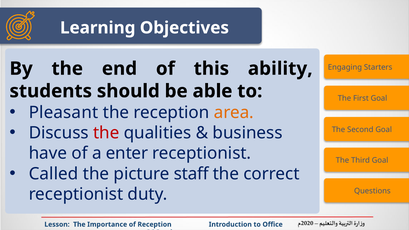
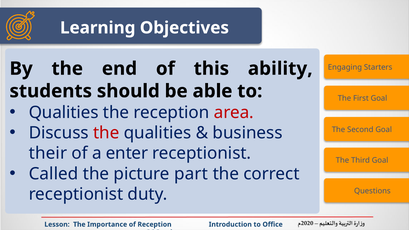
Pleasant at (64, 112): Pleasant -> Qualities
area colour: orange -> red
have: have -> their
staff: staff -> part
